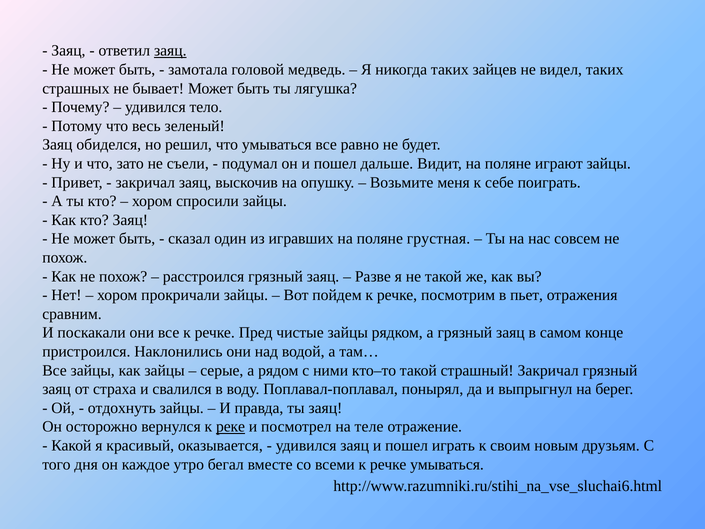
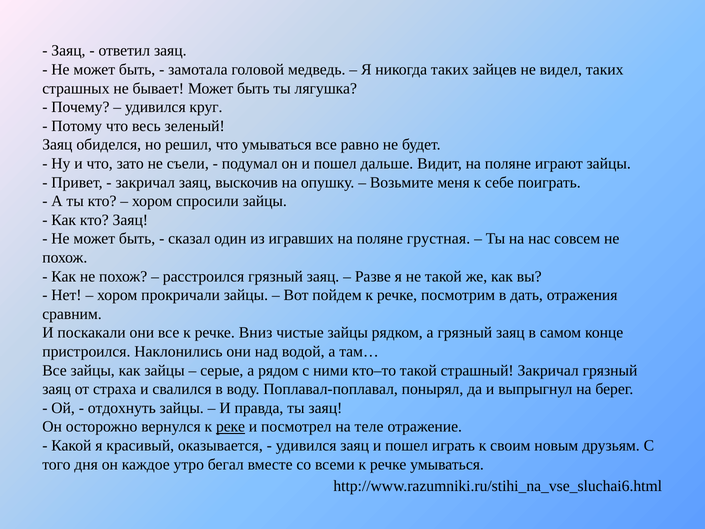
заяц at (170, 51) underline: present -> none
тело: тело -> круг
пьет: пьет -> дать
Пред: Пред -> Вниз
